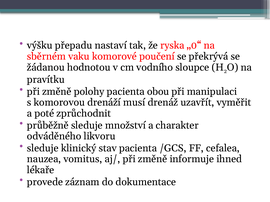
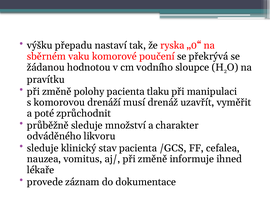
obou: obou -> tlaku
